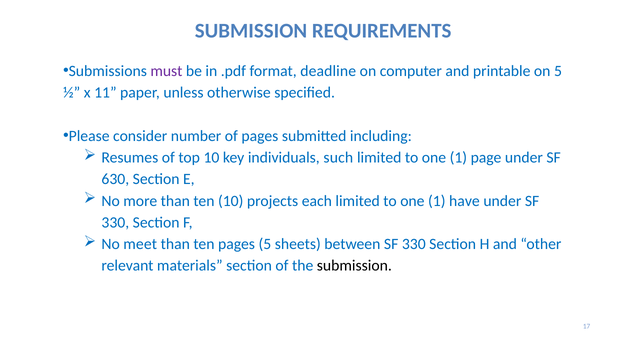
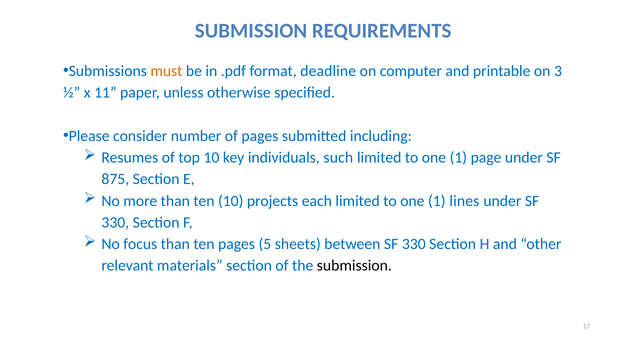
must colour: purple -> orange
on 5: 5 -> 3
630: 630 -> 875
have: have -> lines
meet: meet -> focus
